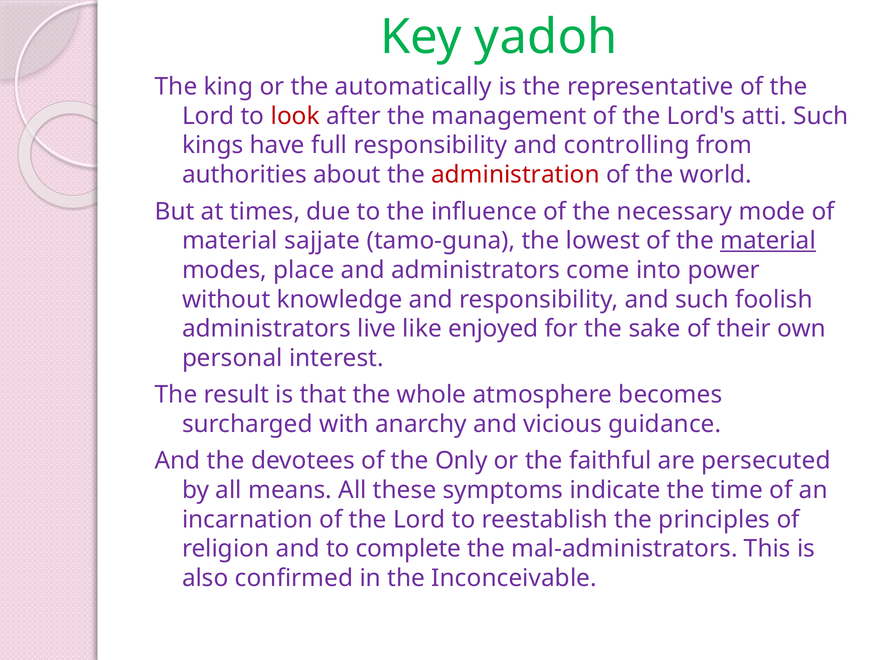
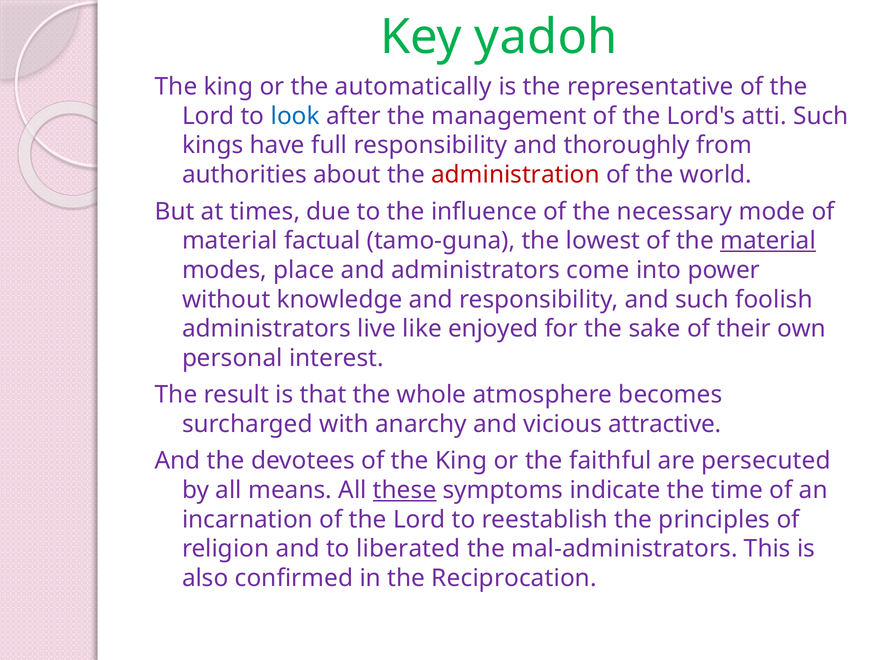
look colour: red -> blue
controlling: controlling -> thoroughly
sajjate: sajjate -> factual
guidance: guidance -> attractive
of the Only: Only -> King
these underline: none -> present
complete: complete -> liberated
Inconceivable: Inconceivable -> Reciprocation
